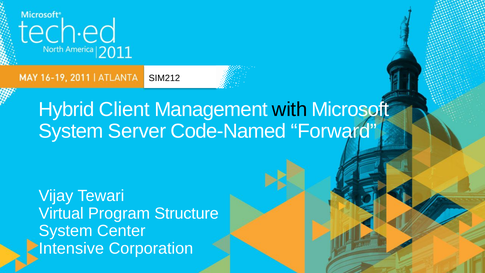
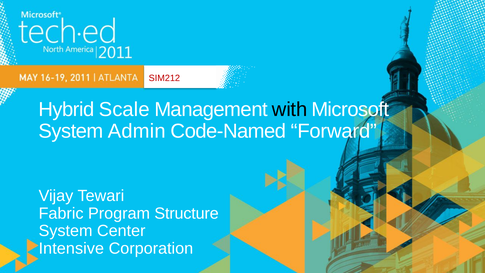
SIM212 colour: black -> red
Client: Client -> Scale
Server: Server -> Admin
Virtual: Virtual -> Fabric
